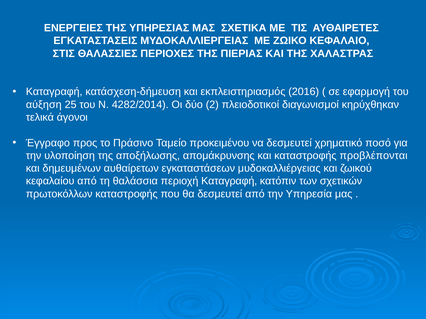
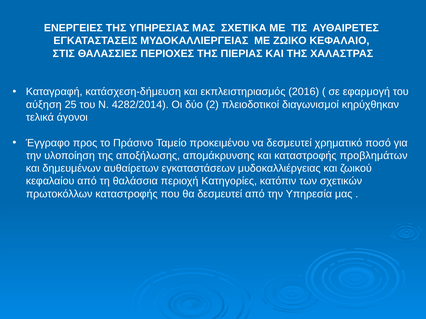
προβλέπονται: προβλέπονται -> προβλημάτων
περιοχή Καταγραφή: Καταγραφή -> Κατηγορίες
